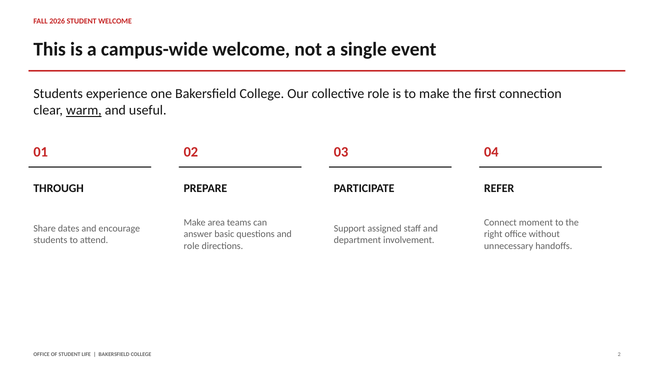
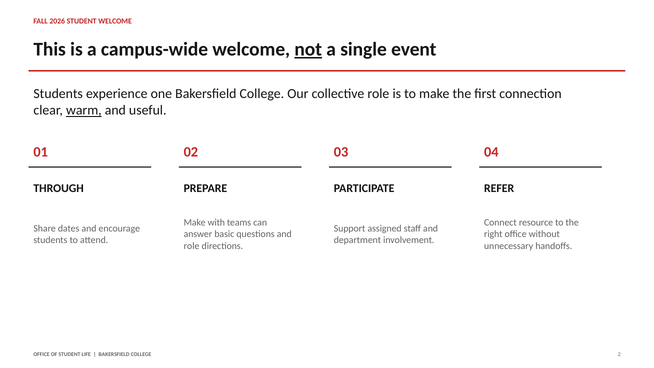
not underline: none -> present
area: area -> with
moment: moment -> resource
